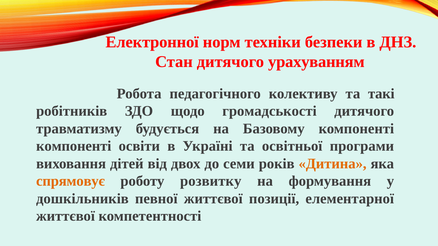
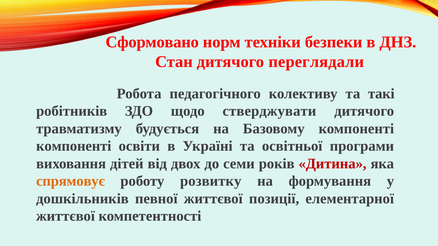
Електронної: Електронної -> Сформовано
урахуванням: урахуванням -> переглядали
громадськості: громадськості -> стверджувати
Дитина colour: orange -> red
